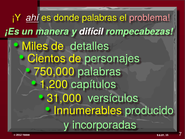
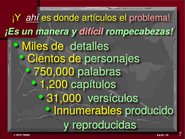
donde palabras: palabras -> artículos
difícil colour: white -> pink
incorporadas: incorporadas -> reproducidas
